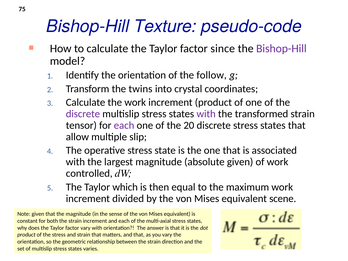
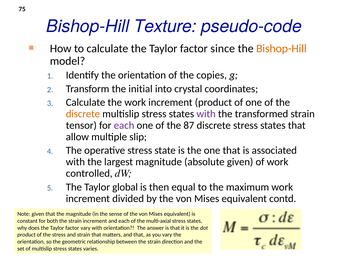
Bishop-Hill at (281, 49) colour: purple -> orange
follow: follow -> copies
twins: twins -> initial
discrete at (83, 114) colour: purple -> orange
20: 20 -> 87
which: which -> global
scene: scene -> contd
